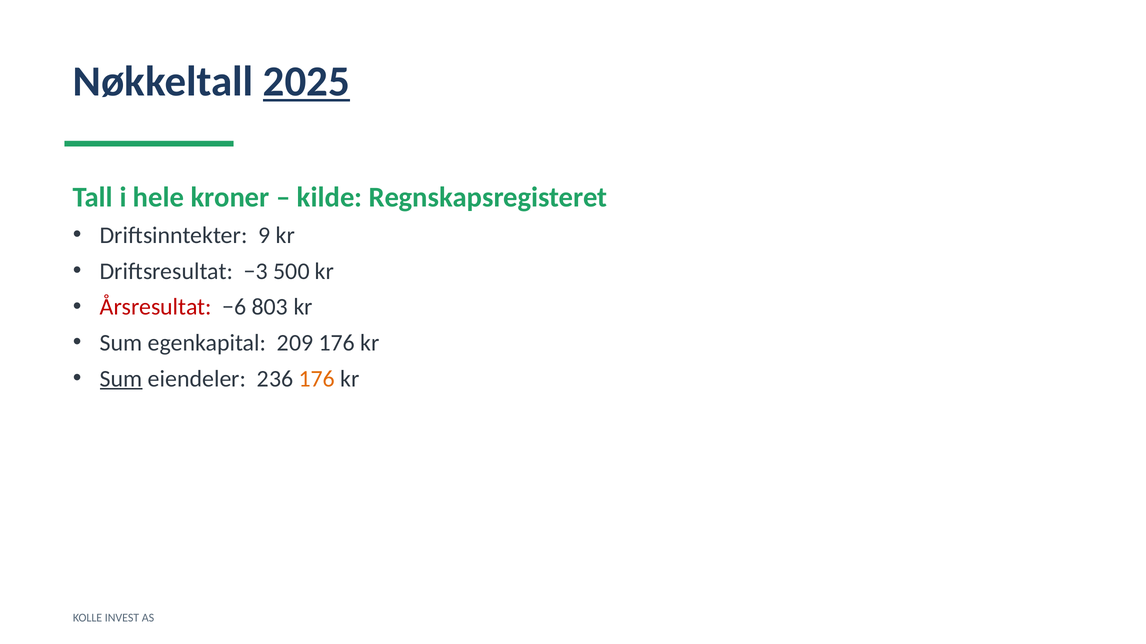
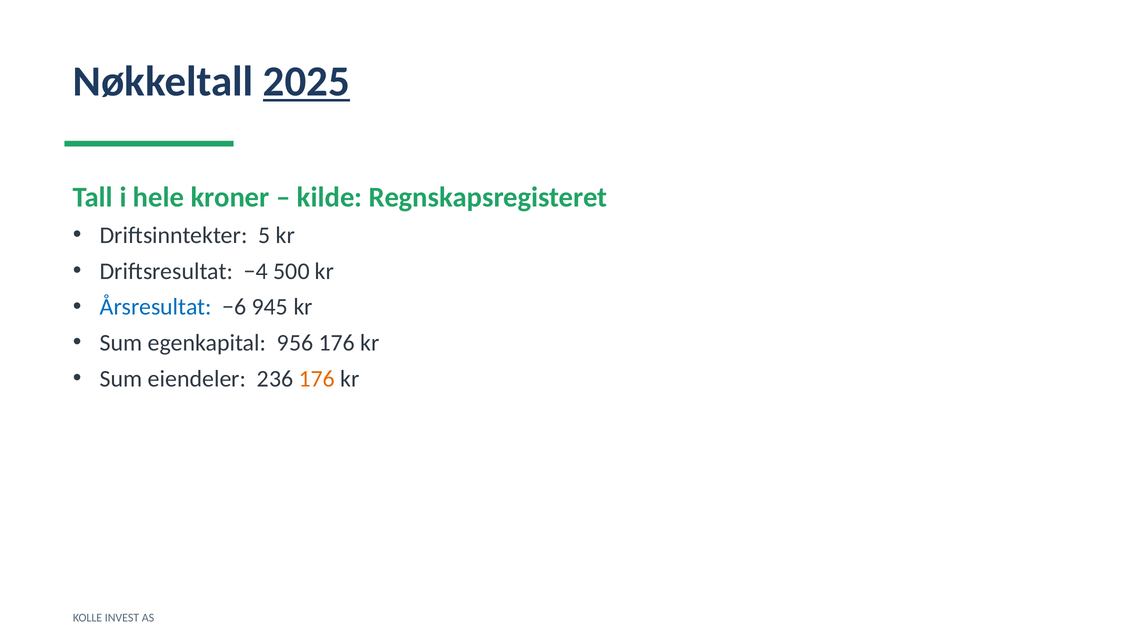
9: 9 -> 5
−3: −3 -> −4
Årsresultat colour: red -> blue
803: 803 -> 945
209: 209 -> 956
Sum at (121, 379) underline: present -> none
